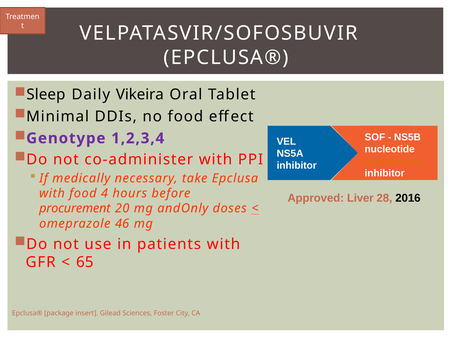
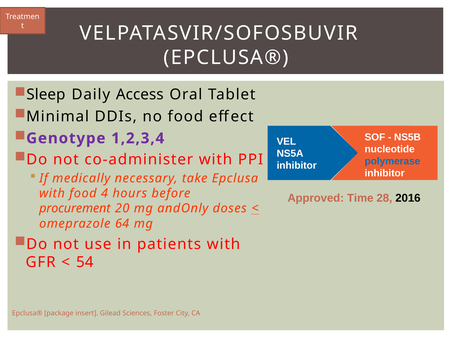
Vikeira: Vikeira -> Access
polymerase colour: orange -> blue
Liver: Liver -> Time
46: 46 -> 64
65: 65 -> 54
